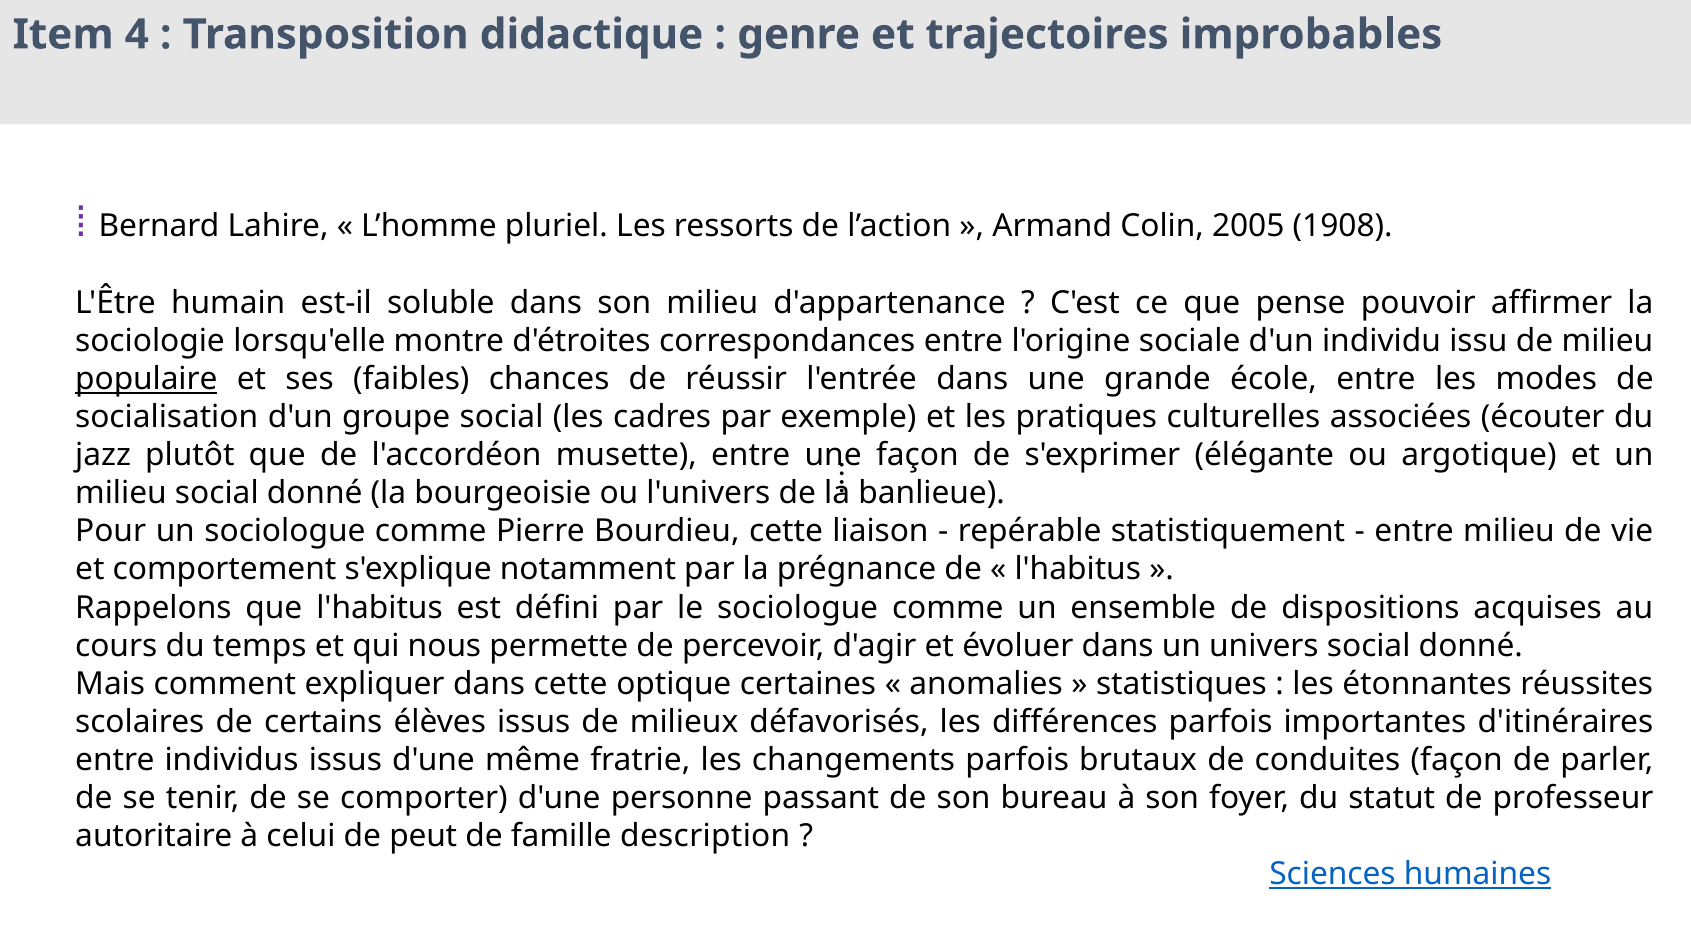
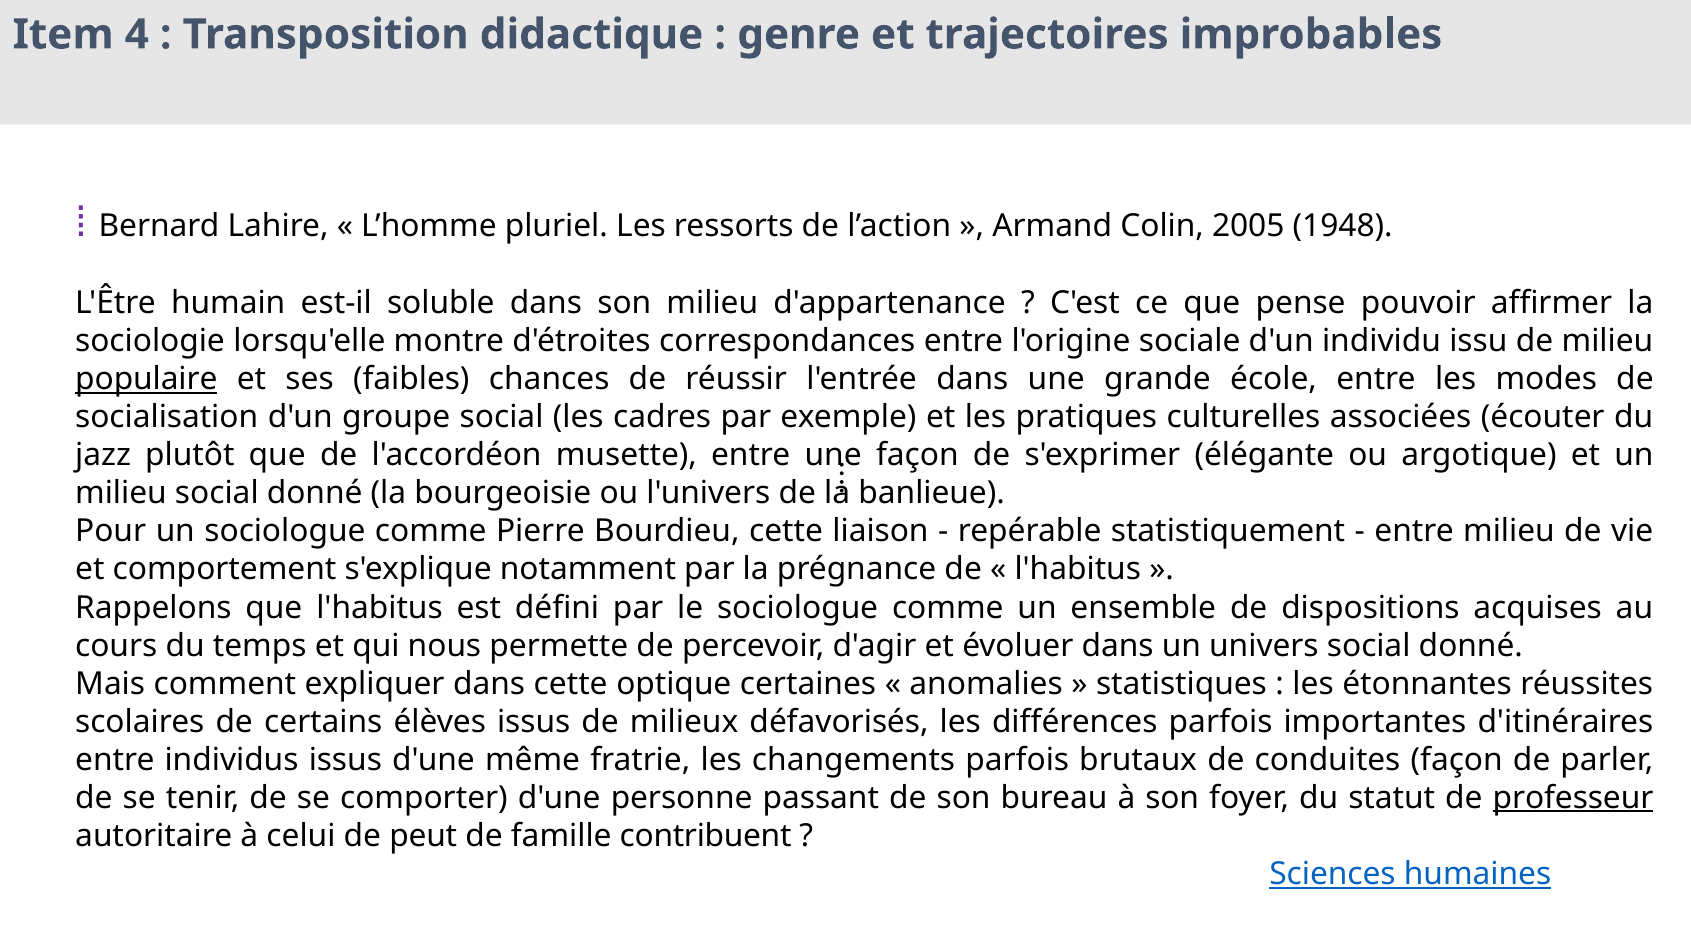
1908: 1908 -> 1948
professeur underline: none -> present
description: description -> contribuent
